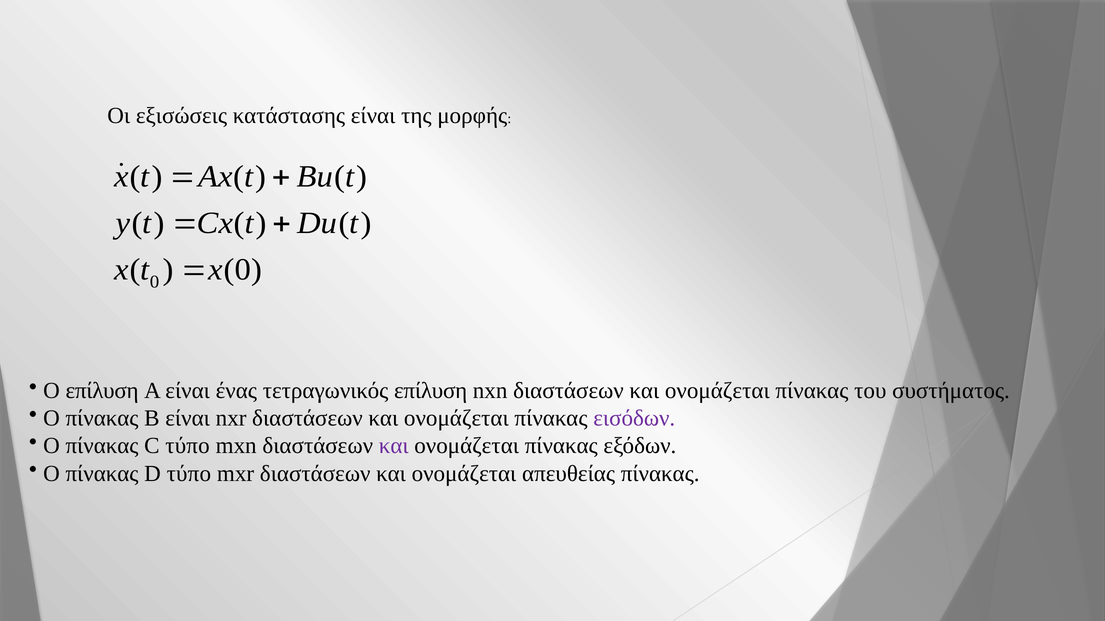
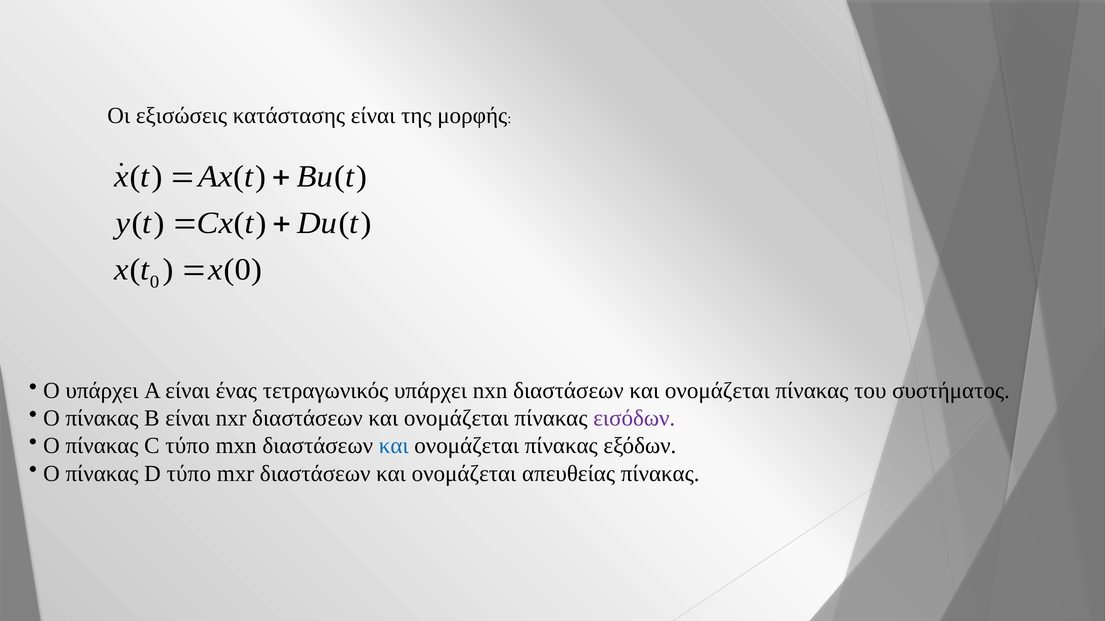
Ο επίλυση: επίλυση -> υπάρχει
τετραγωνικός επίλυση: επίλυση -> υπάρχει
και at (394, 446) colour: purple -> blue
